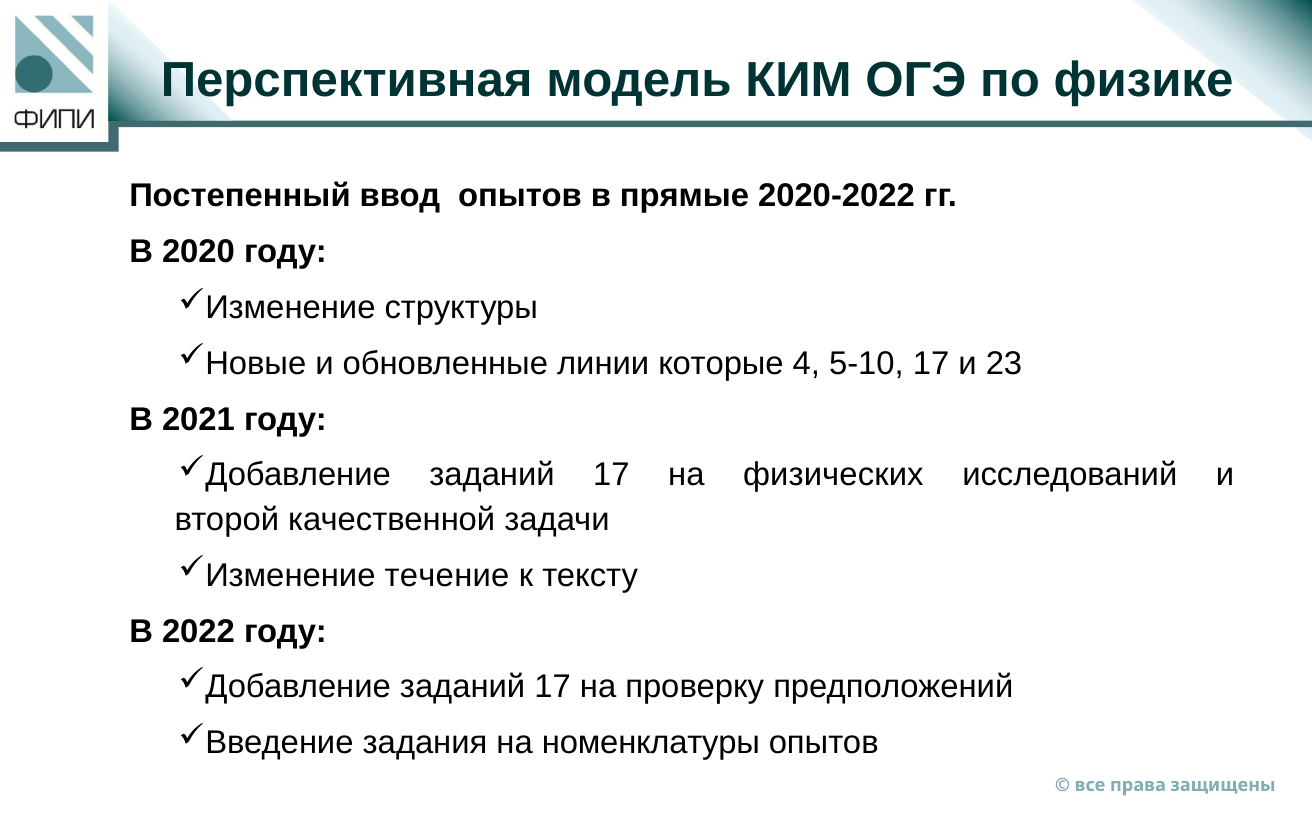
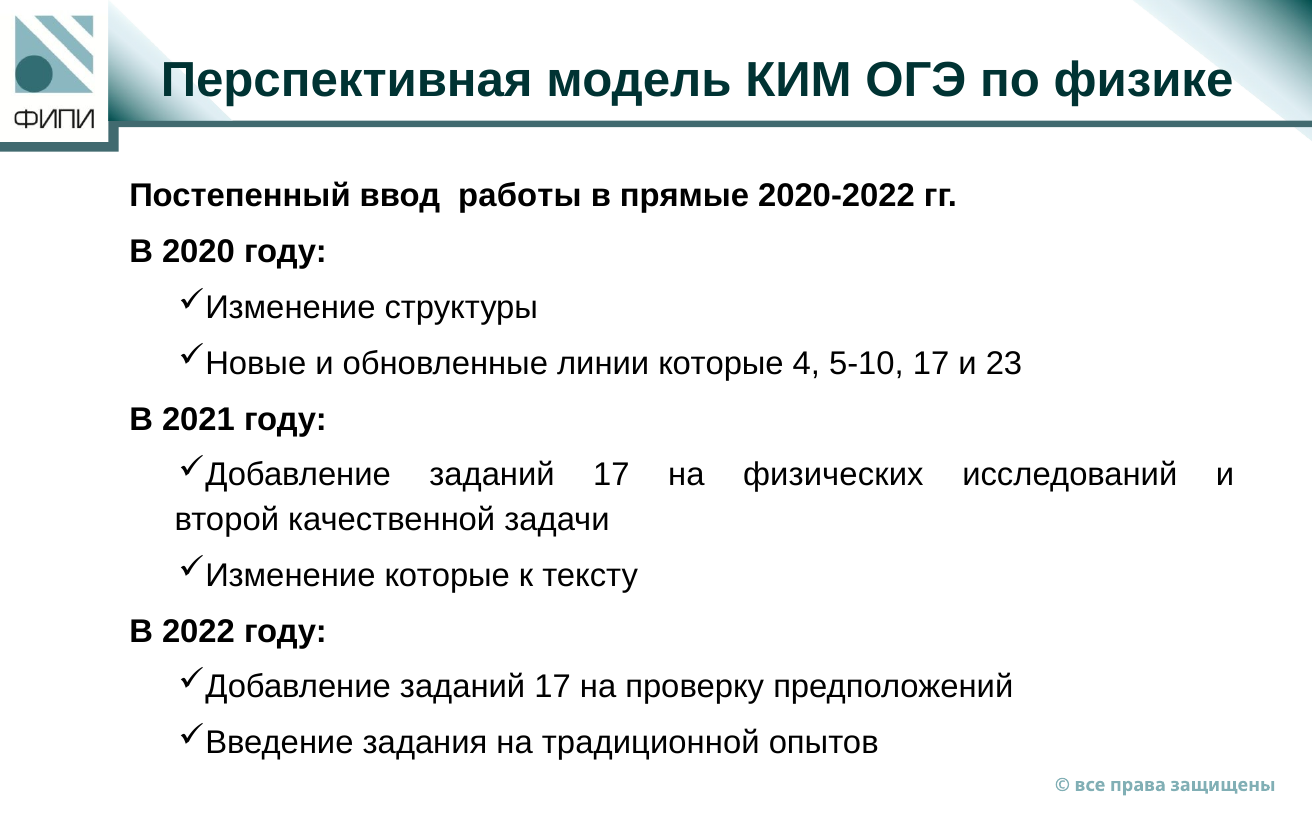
ввод опытов: опытов -> работы
течение at (447, 576): течение -> которые
номенклатуры: номенклатуры -> традиционной
